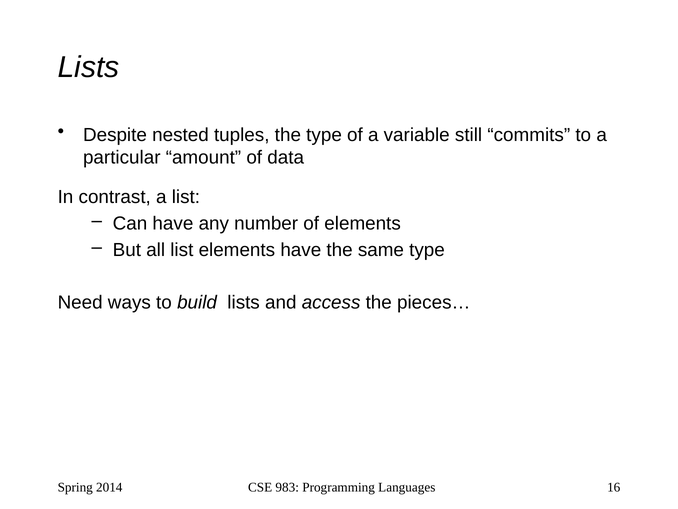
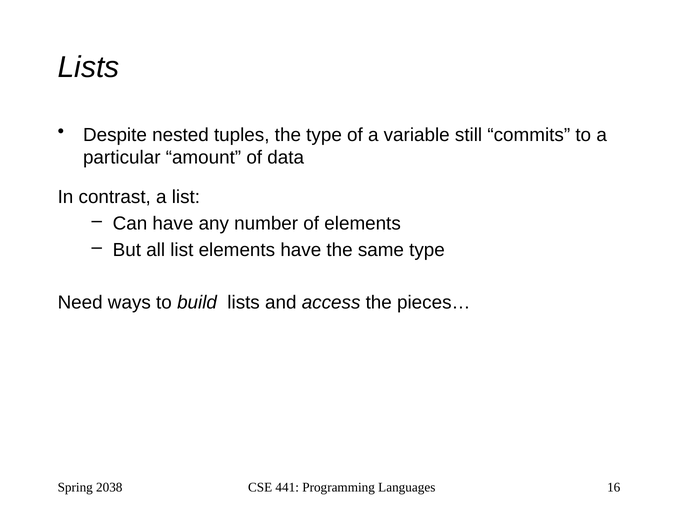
2014: 2014 -> 2038
983: 983 -> 441
